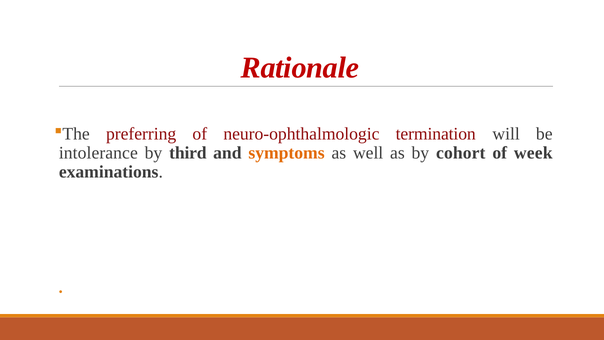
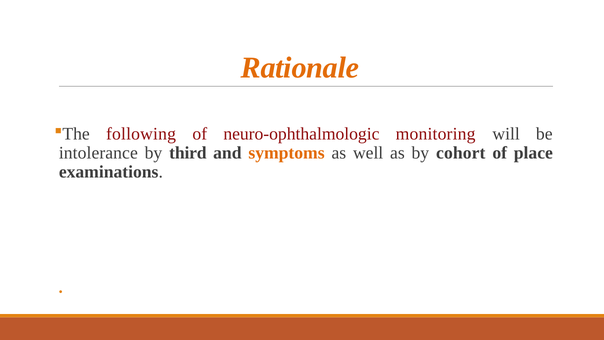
Rationale colour: red -> orange
preferring: preferring -> following
termination: termination -> monitoring
week: week -> place
